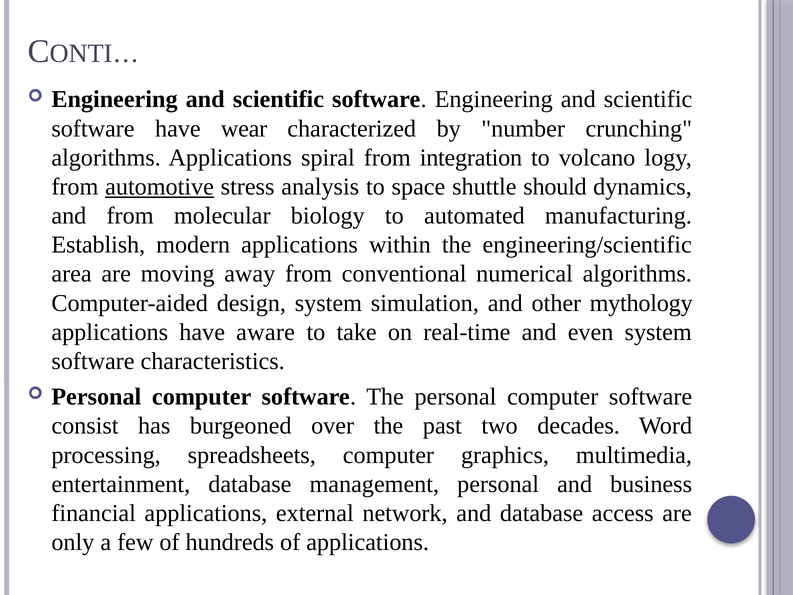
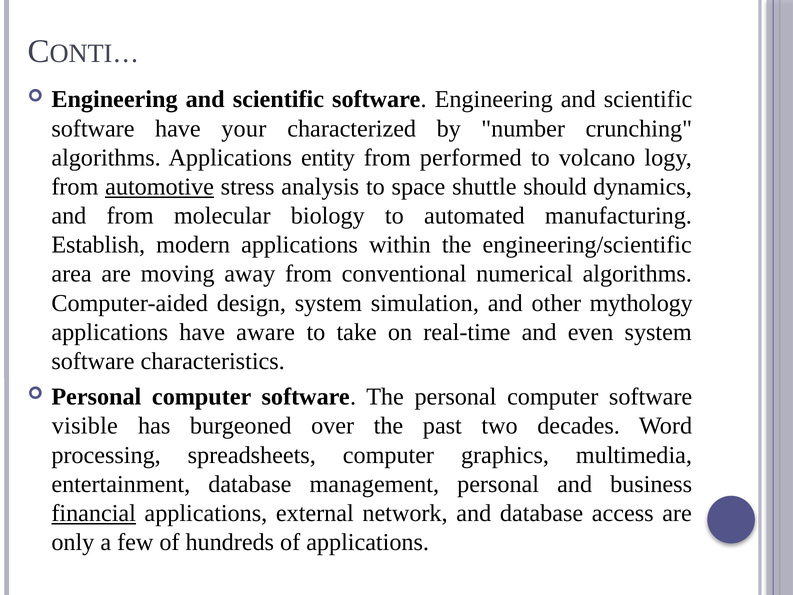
wear: wear -> your
spiral: spiral -> entity
integration: integration -> performed
consist: consist -> visible
financial underline: none -> present
